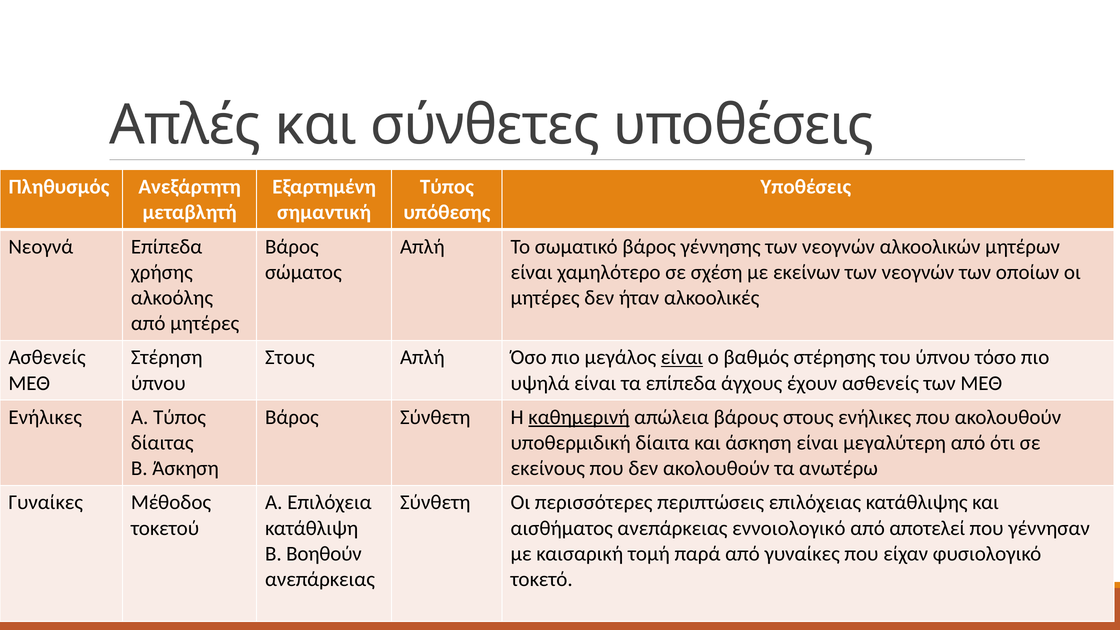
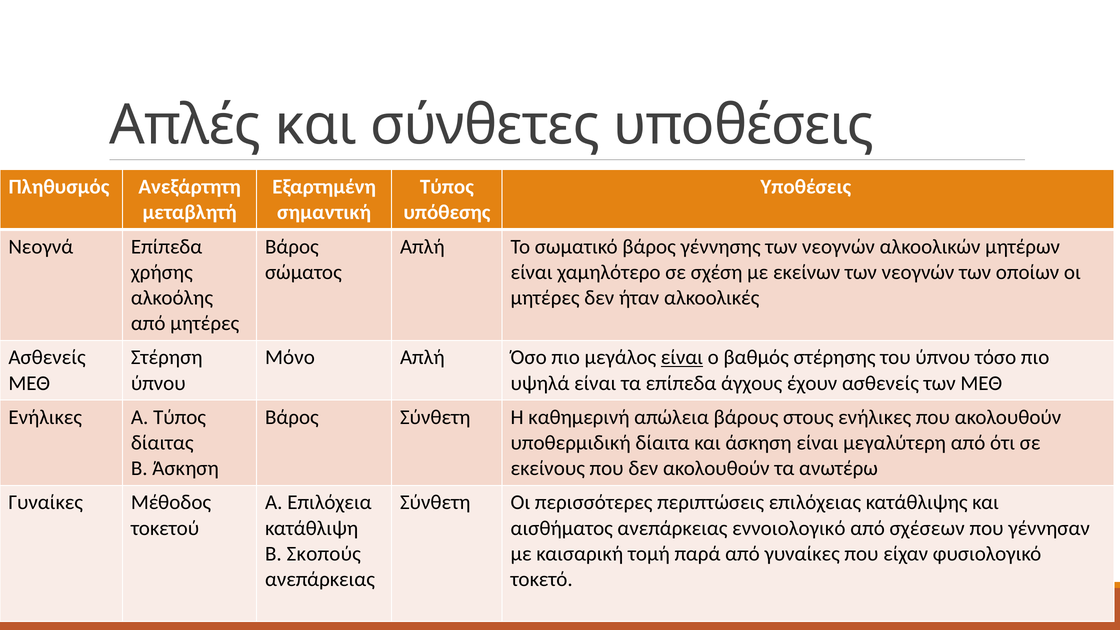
Στους at (290, 358): Στους -> Μόνο
καθημερινή underline: present -> none
αποτελεί: αποτελεί -> σχέσεων
Βοηθούν: Βοηθούν -> Σκοπούς
